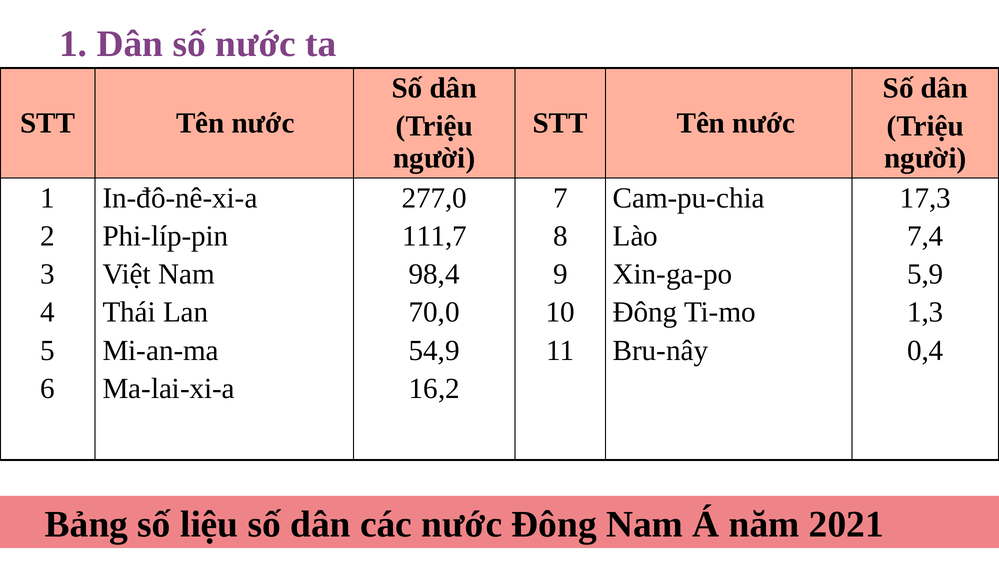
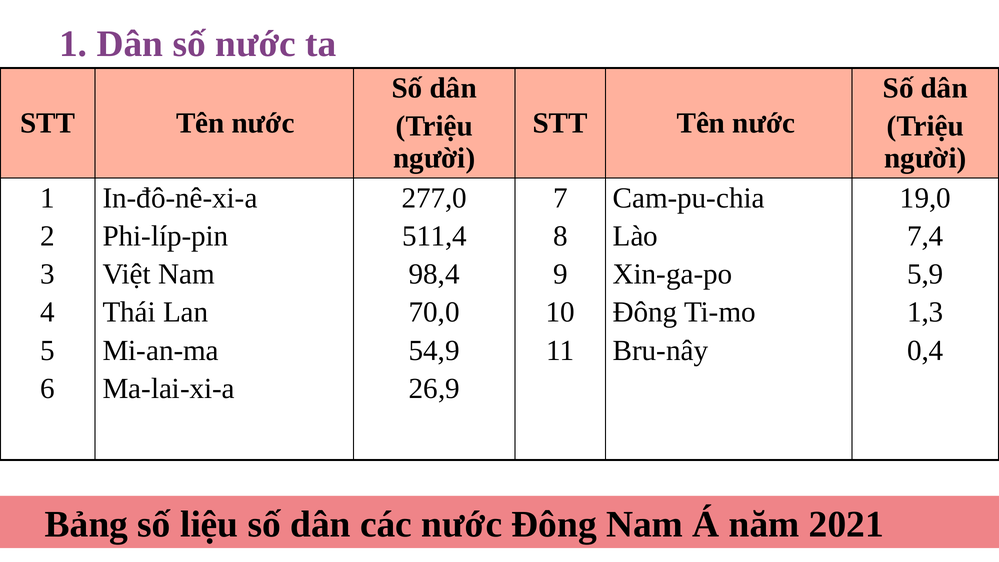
17,3: 17,3 -> 19,0
111,7: 111,7 -> 511,4
16,2: 16,2 -> 26,9
